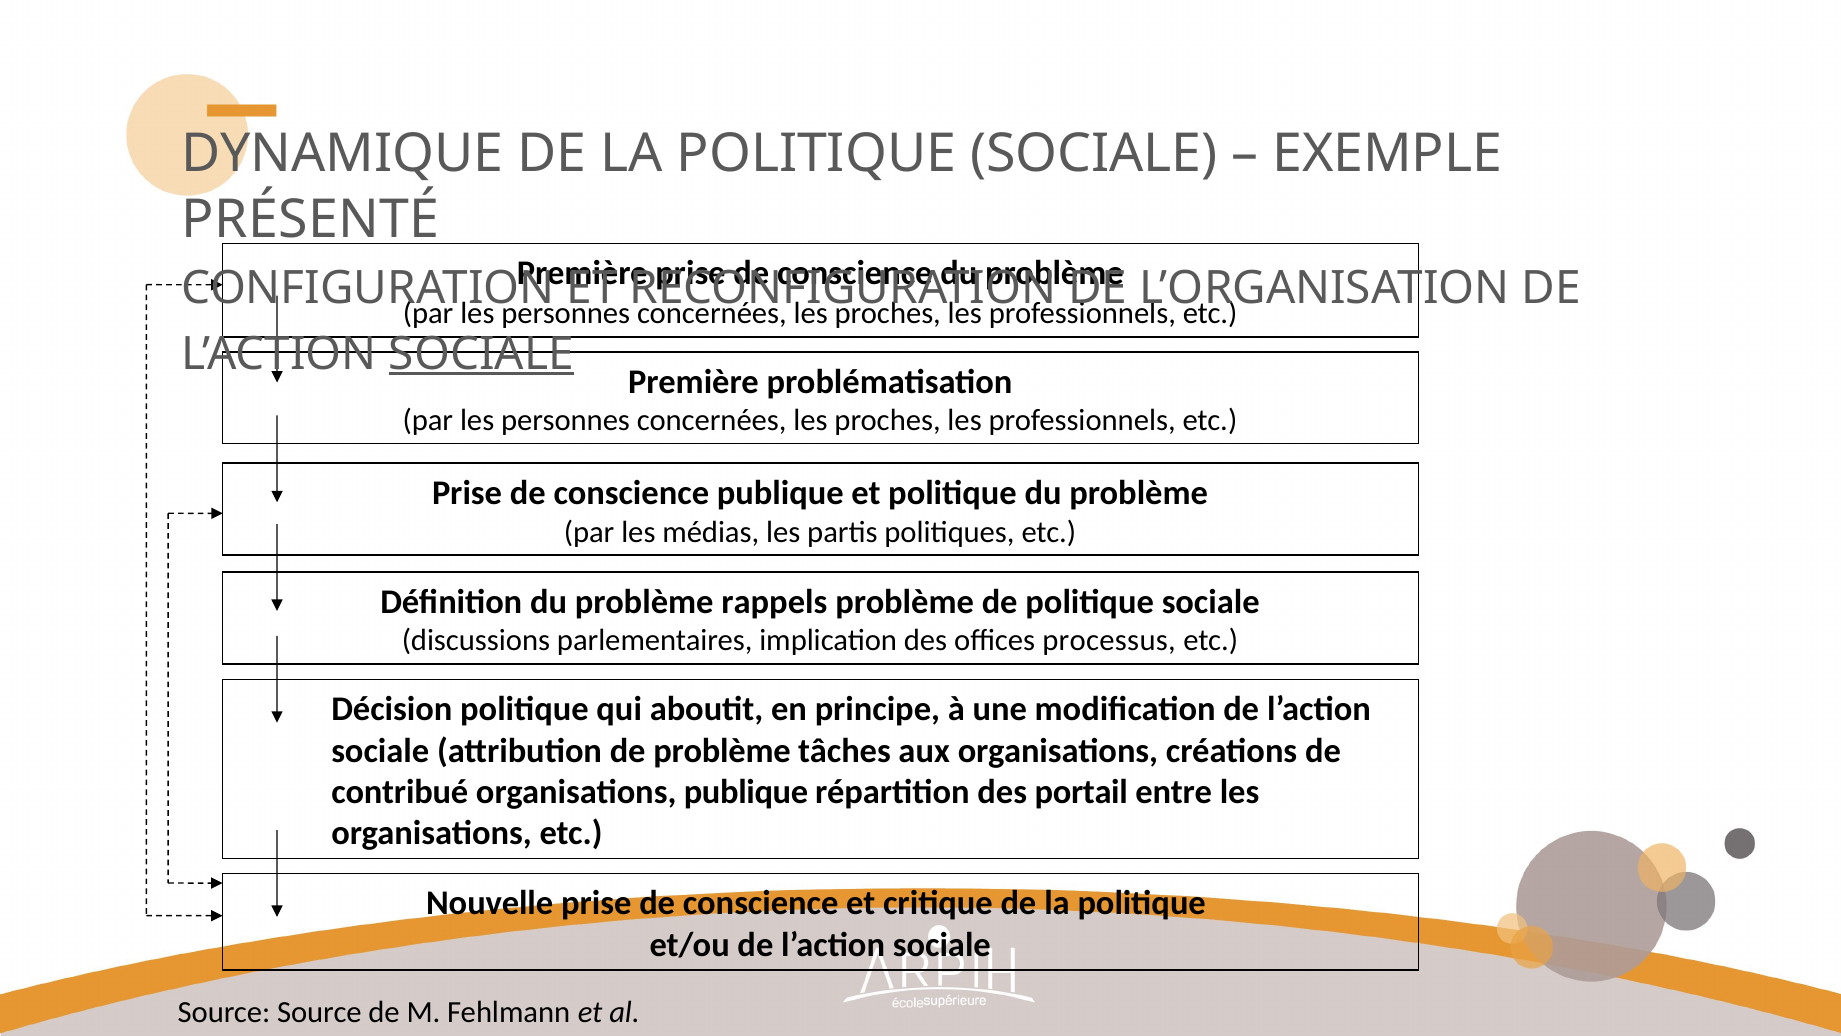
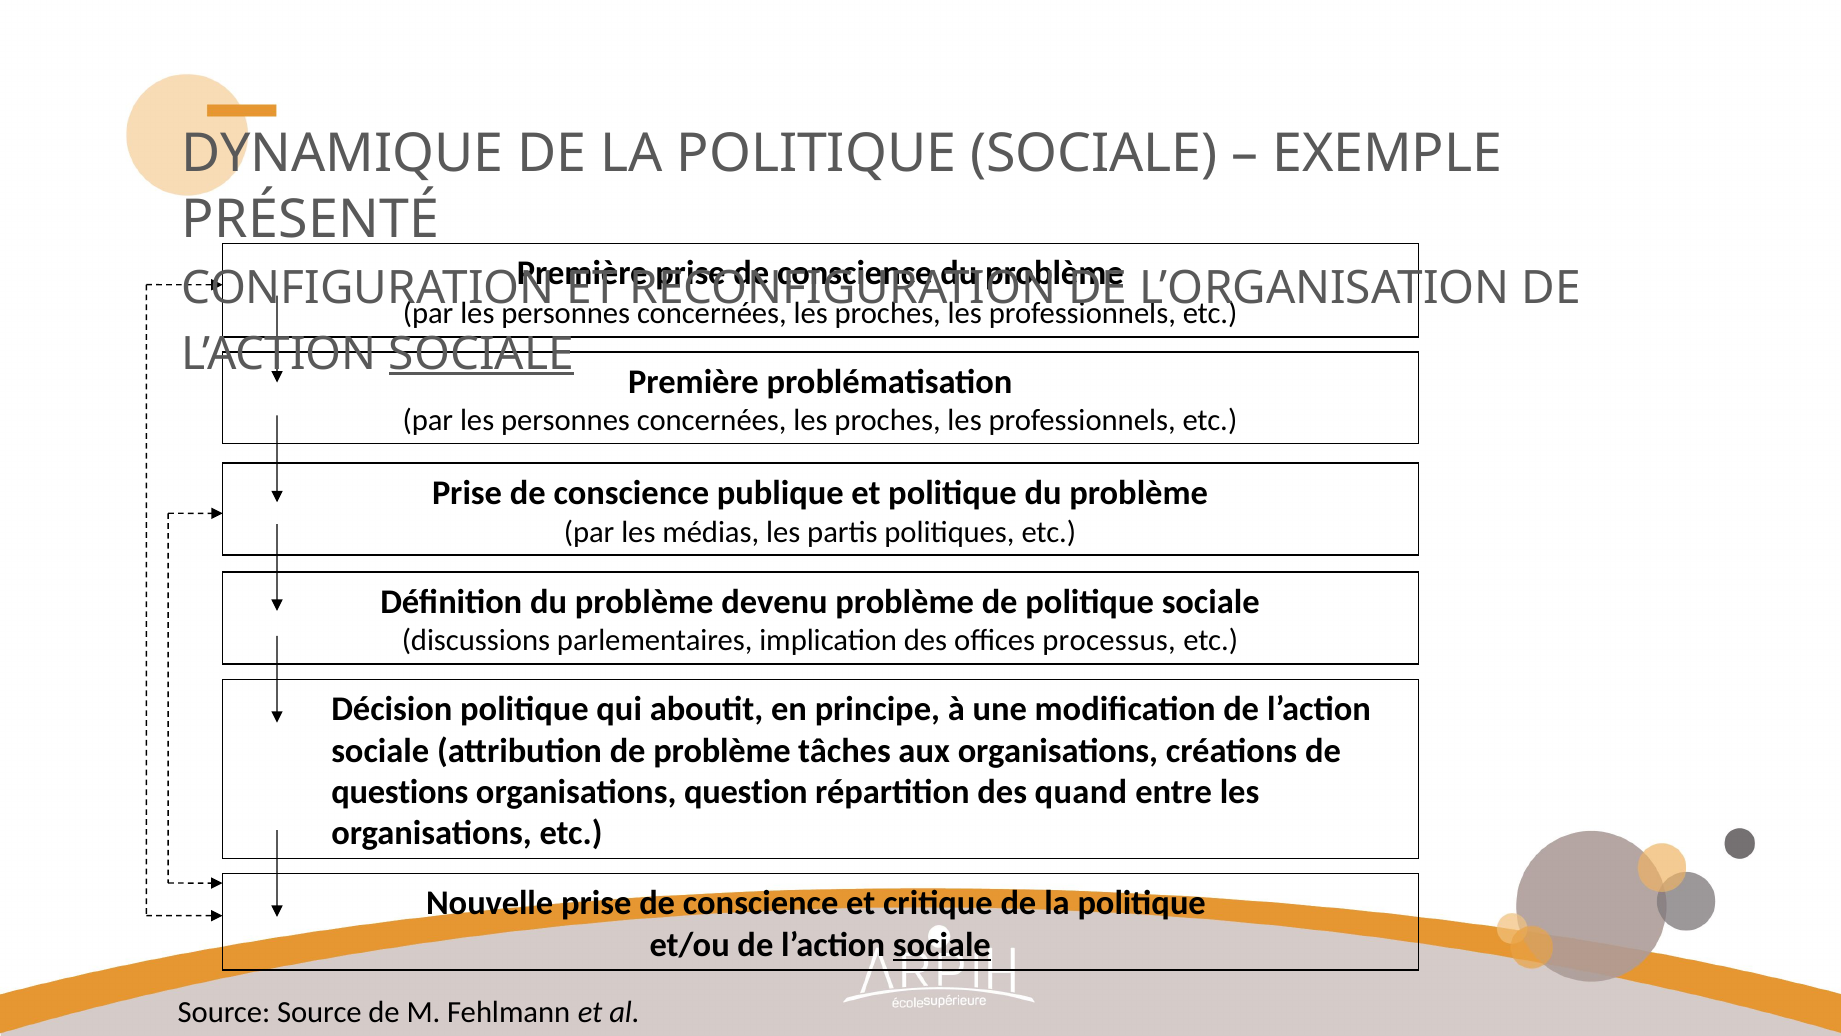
rappels: rappels -> devenu
contribué: contribué -> questions
organisations publique: publique -> question
portail: portail -> quand
sociale at (942, 944) underline: none -> present
